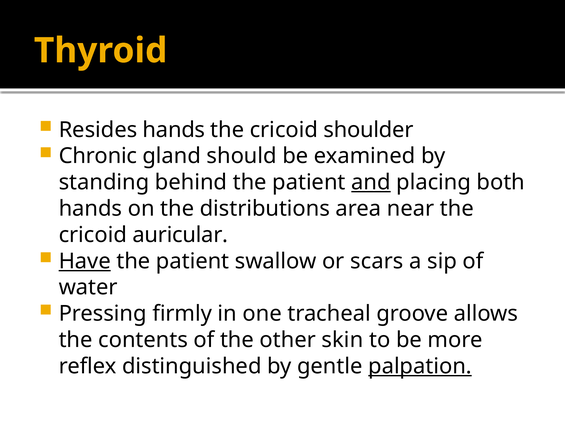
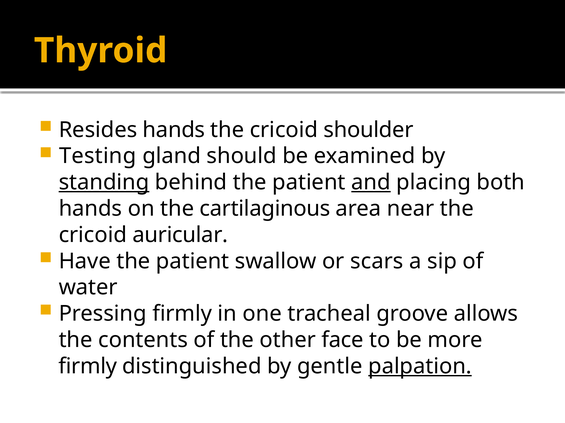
Chronic: Chronic -> Testing
standing underline: none -> present
distributions: distributions -> cartilaginous
Have underline: present -> none
skin: skin -> face
reflex at (88, 367): reflex -> firmly
